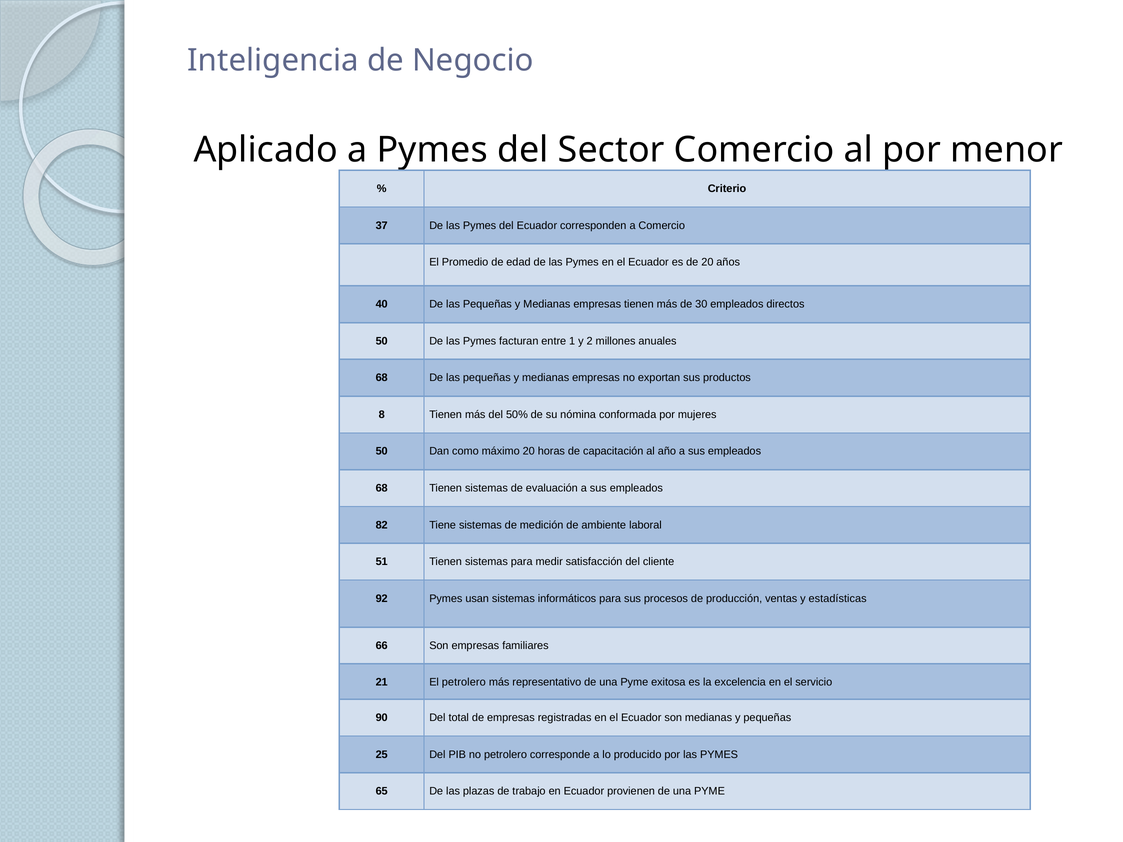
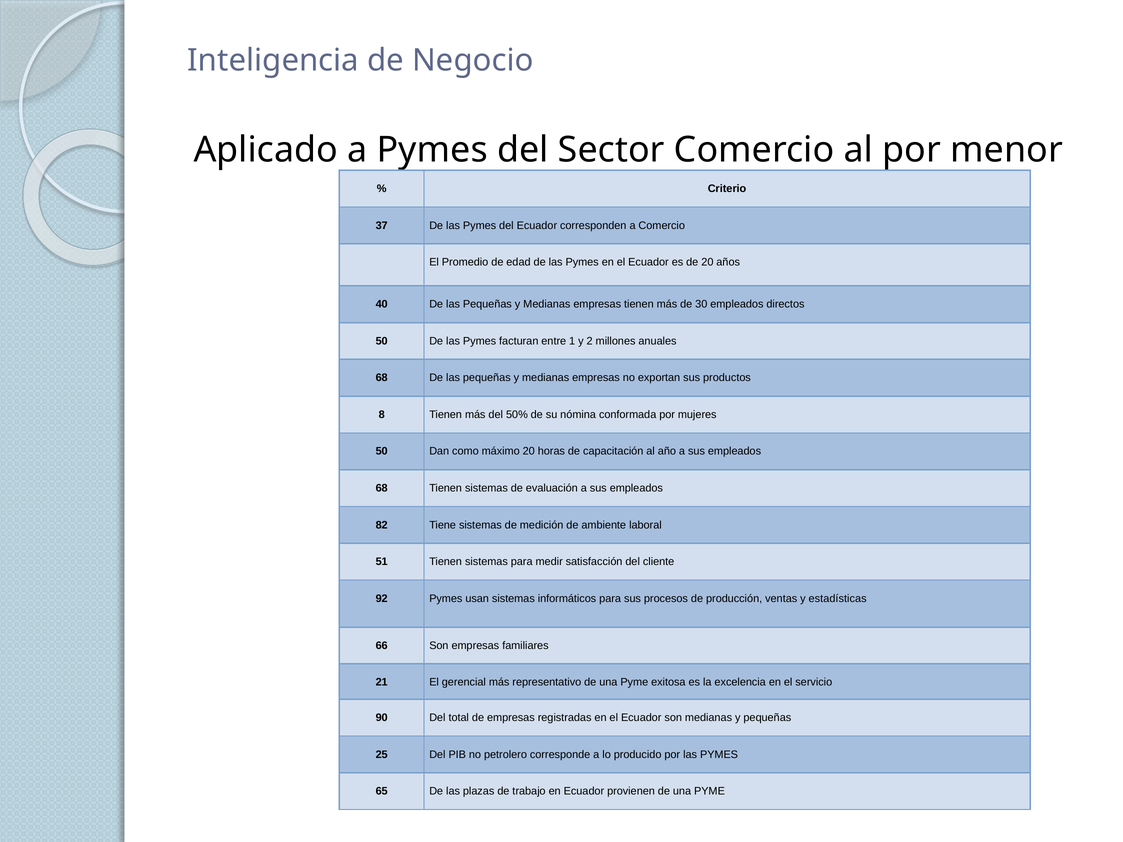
El petrolero: petrolero -> gerencial
